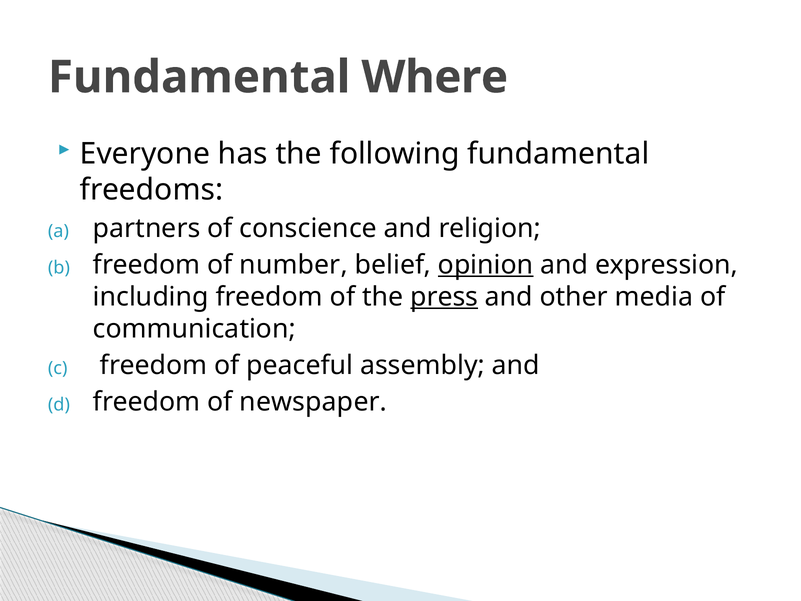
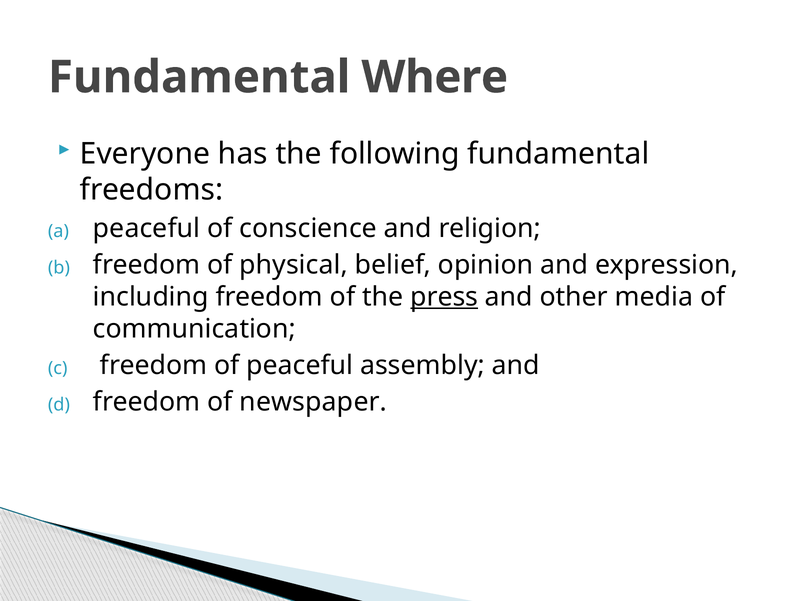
partners at (147, 228): partners -> peaceful
number: number -> physical
opinion underline: present -> none
